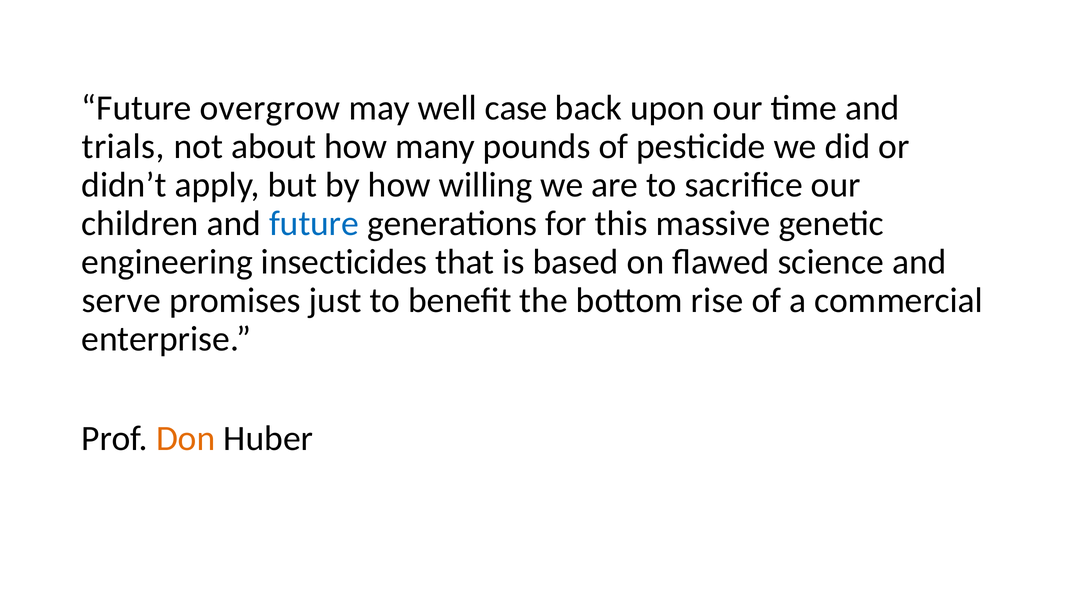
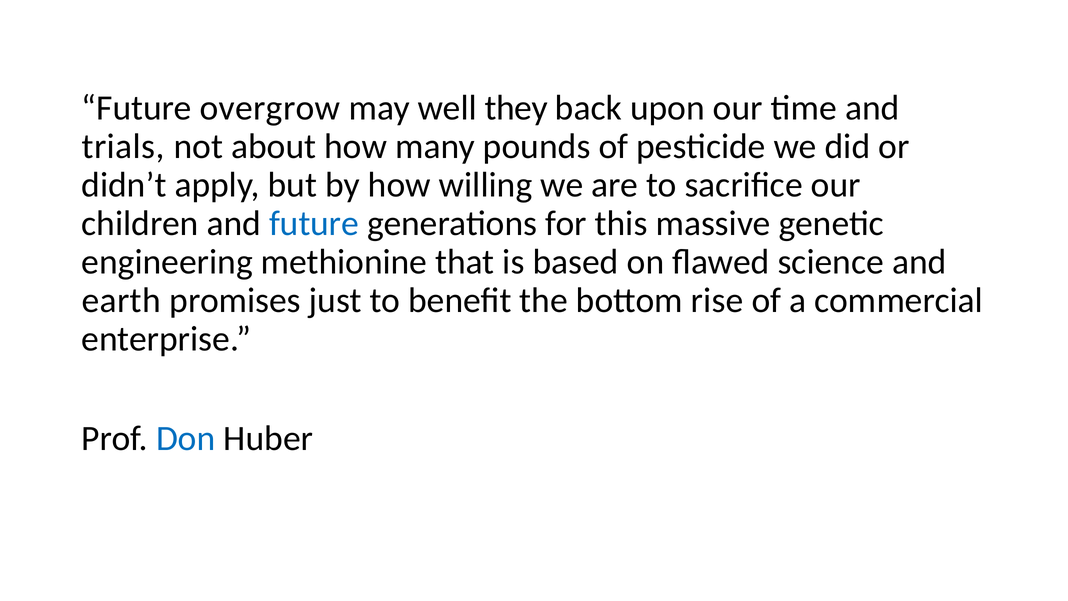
case: case -> they
insecticides: insecticides -> methionine
serve: serve -> earth
Don colour: orange -> blue
